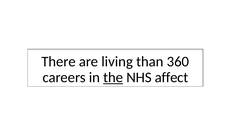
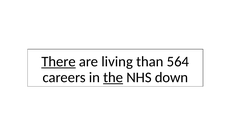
There underline: none -> present
360: 360 -> 564
affect: affect -> down
